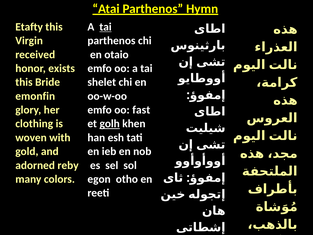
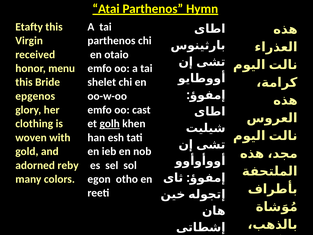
tai at (106, 27) underline: present -> none
exists: exists -> menu
emonfin: emonfin -> epgenos
fast: fast -> cast
